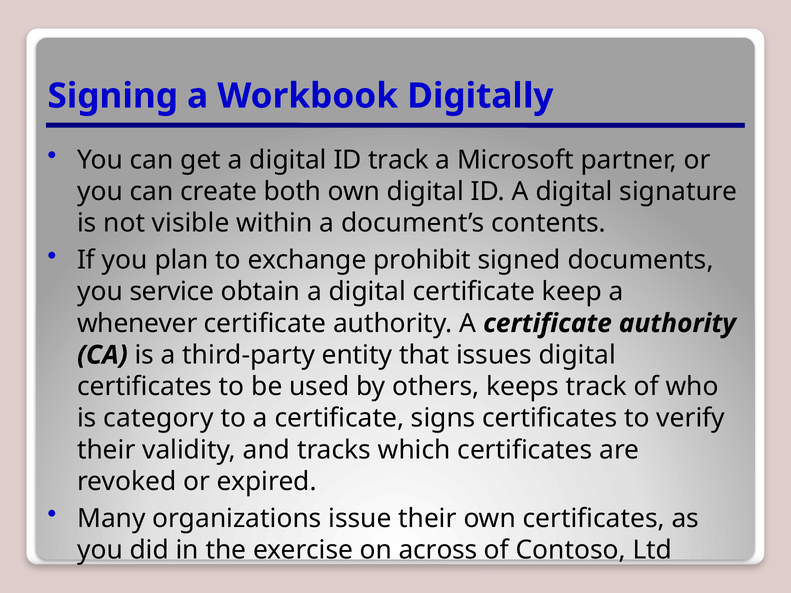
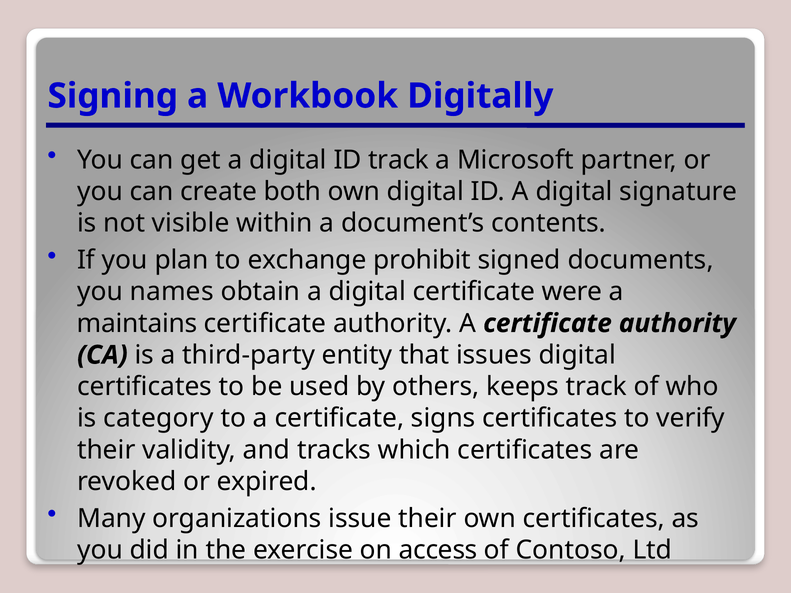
service: service -> names
keep: keep -> were
whenever: whenever -> maintains
across: across -> access
